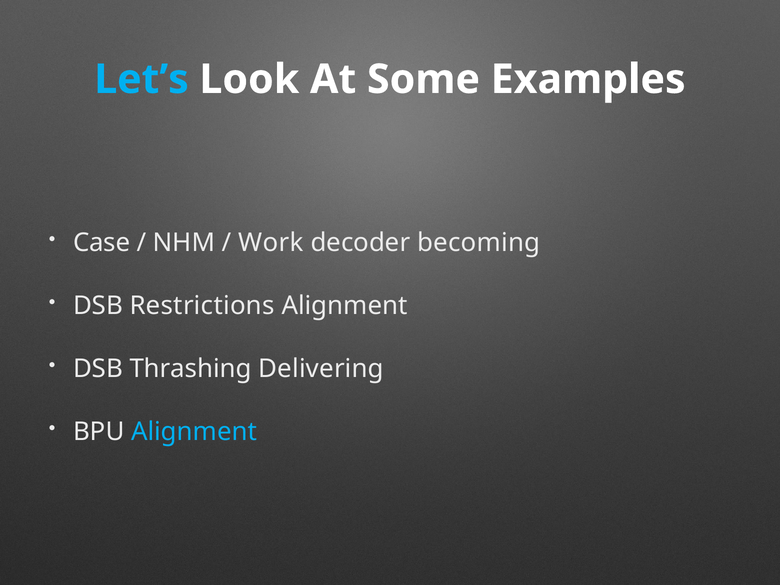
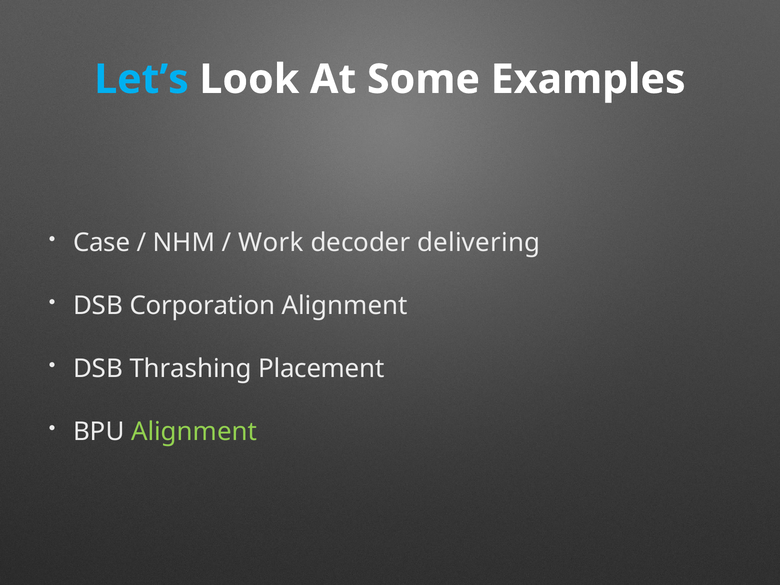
becoming: becoming -> delivering
Restrictions: Restrictions -> Corporation
Delivering: Delivering -> Placement
Alignment at (194, 432) colour: light blue -> light green
